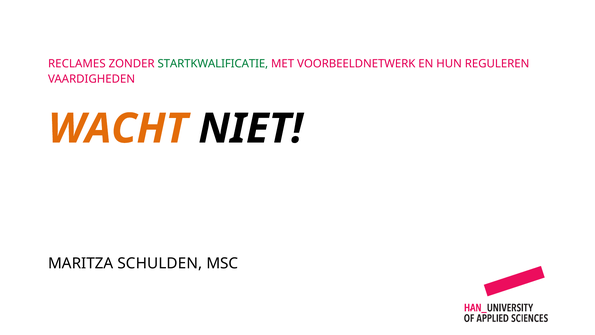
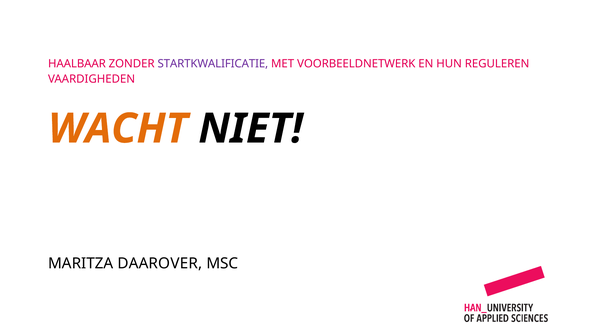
RECLAMES: RECLAMES -> HAALBAAR
STARTKWALIFICATIE colour: green -> purple
SCHULDEN: SCHULDEN -> DAAROVER
